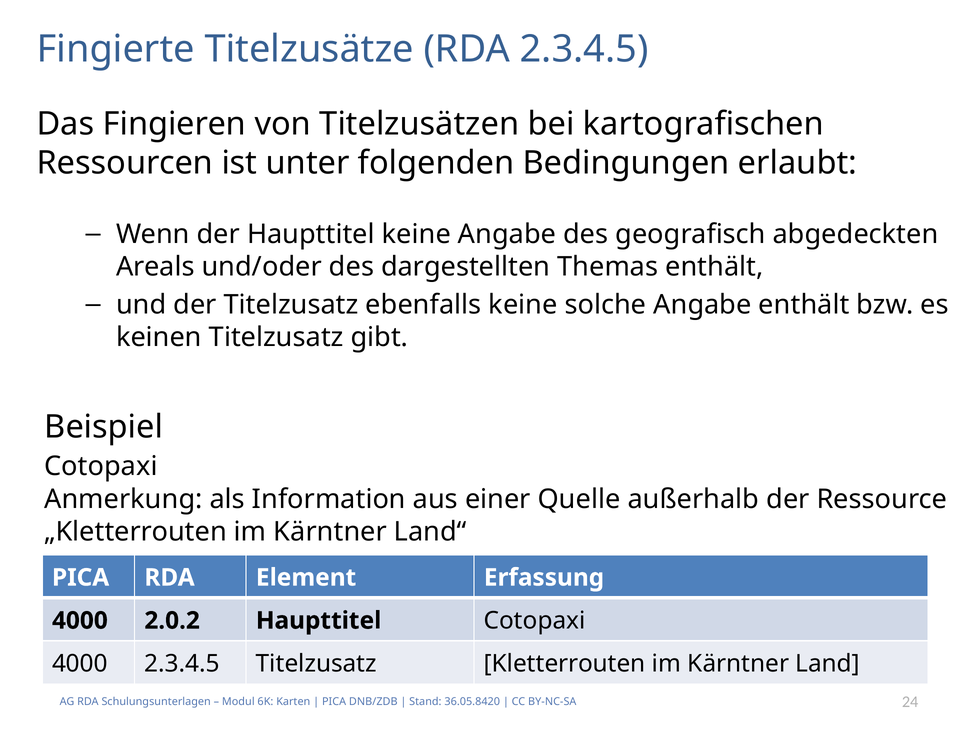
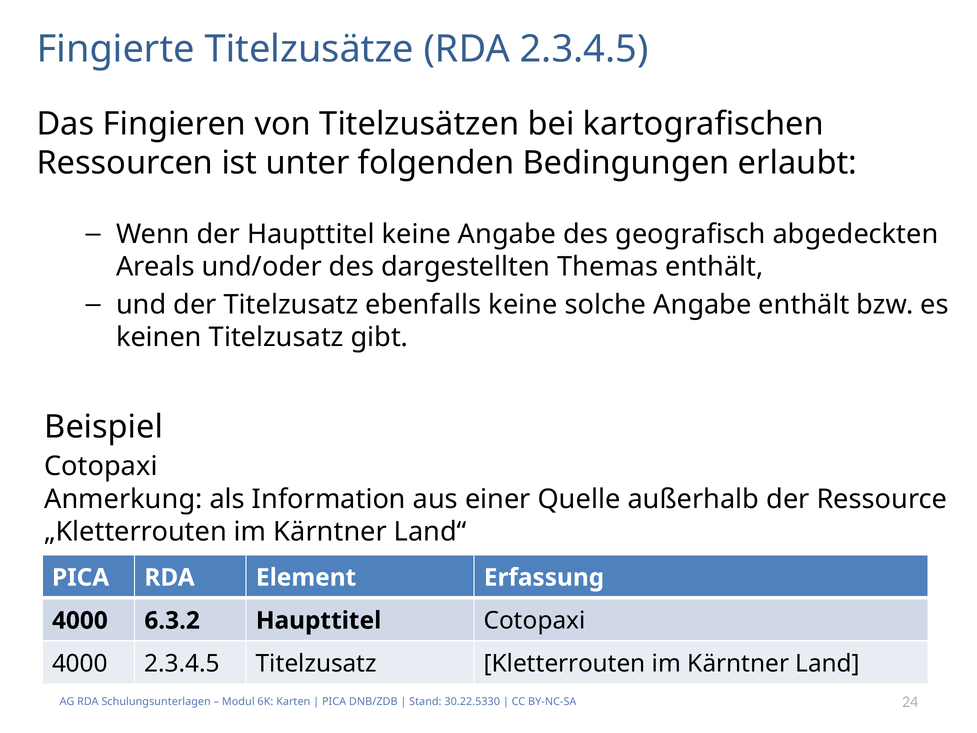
2.0.2: 2.0.2 -> 6.3.2
36.05.8420: 36.05.8420 -> 30.22.5330
